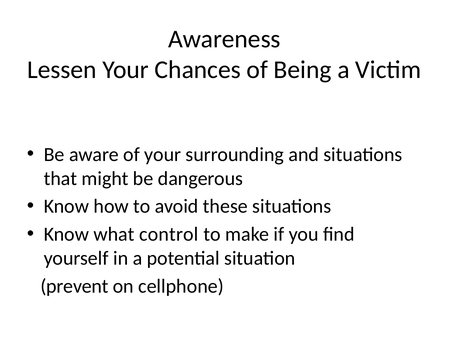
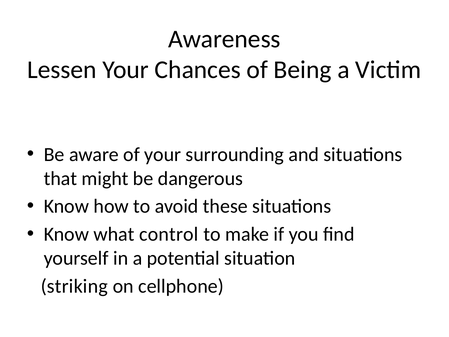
prevent: prevent -> striking
